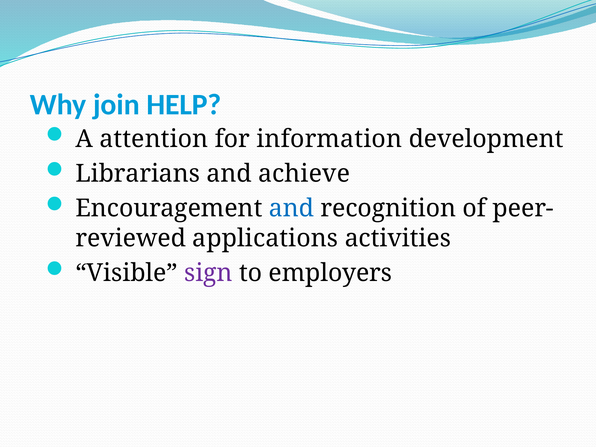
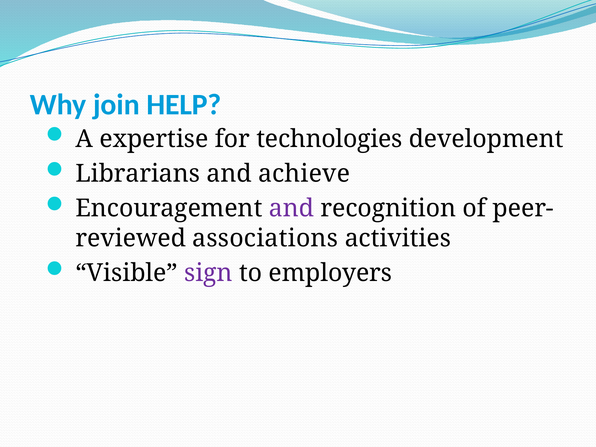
attention: attention -> expertise
information: information -> technologies
and at (291, 208) colour: blue -> purple
applications: applications -> associations
